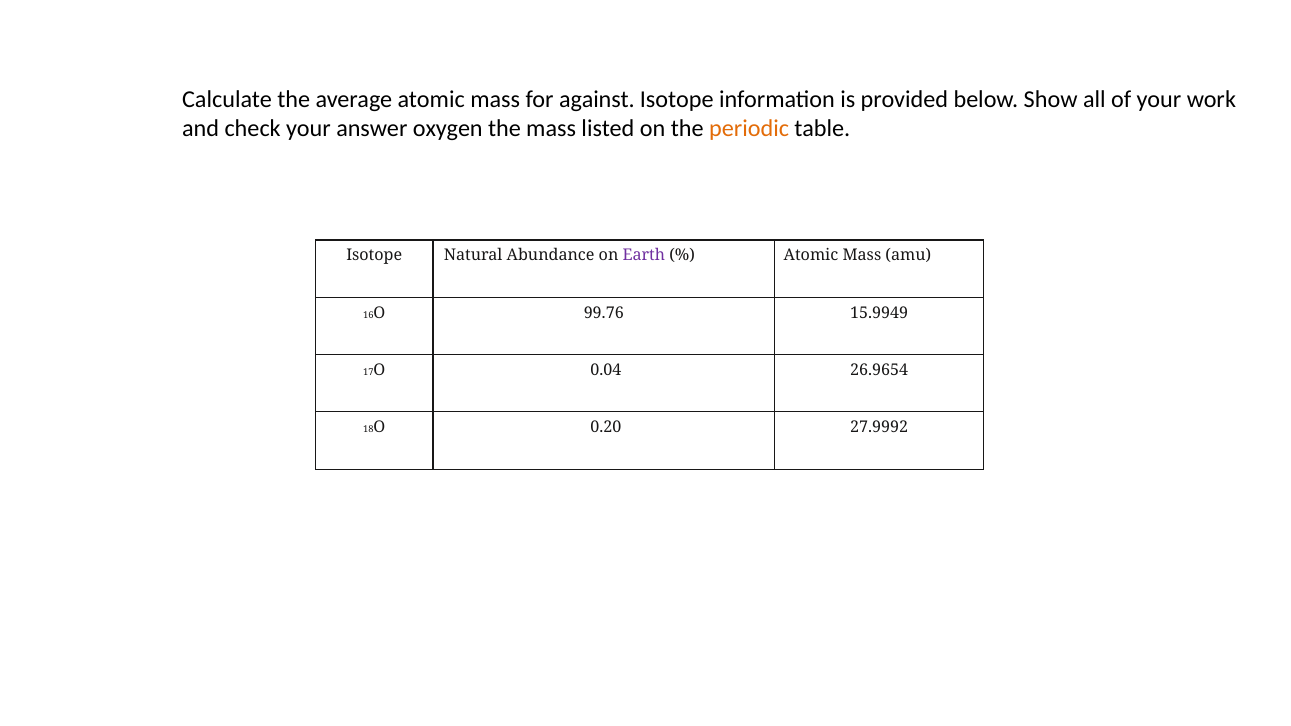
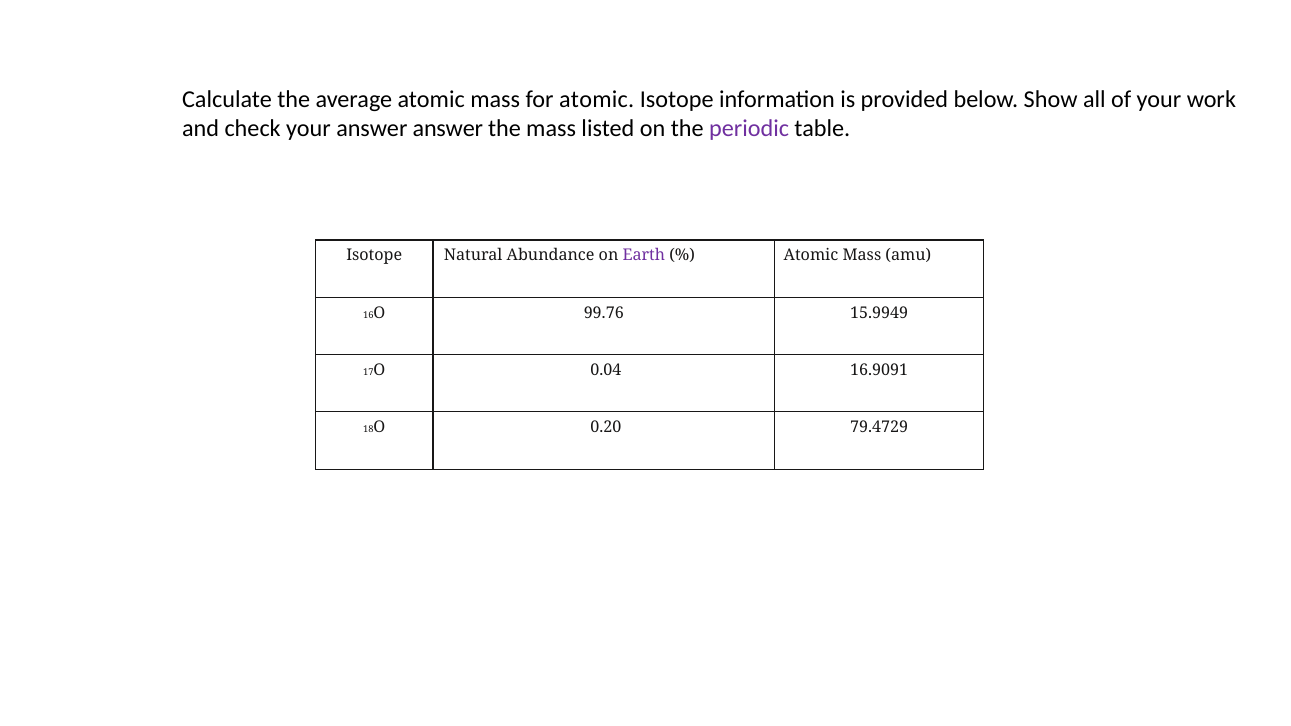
for against: against -> atomic
answer oxygen: oxygen -> answer
periodic colour: orange -> purple
26.9654: 26.9654 -> 16.9091
27.9992: 27.9992 -> 79.4729
